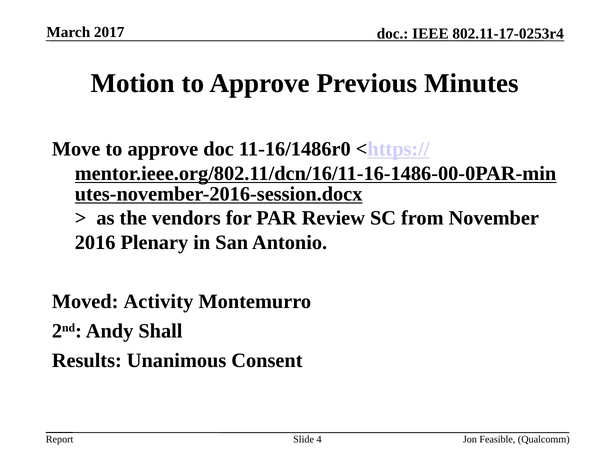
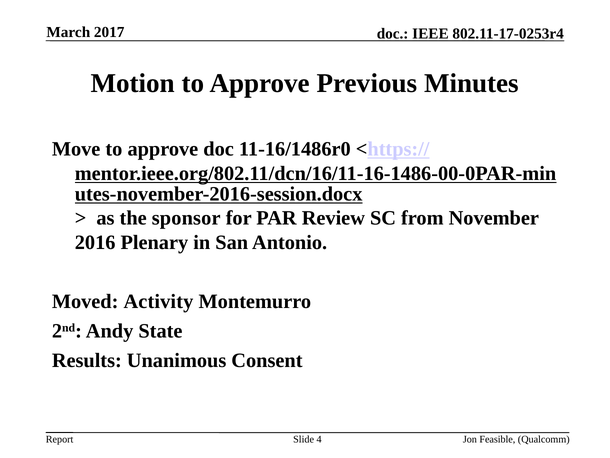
vendors: vendors -> sponsor
Shall: Shall -> State
